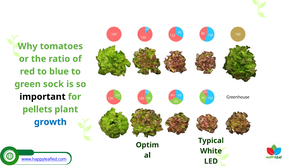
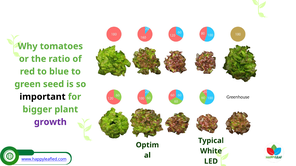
sock: sock -> seed
pellets: pellets -> bigger
growth colour: blue -> purple
